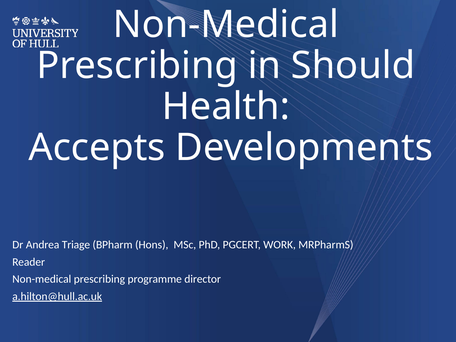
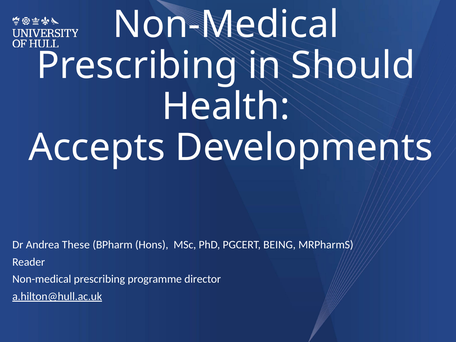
Triage: Triage -> These
WORK: WORK -> BEING
